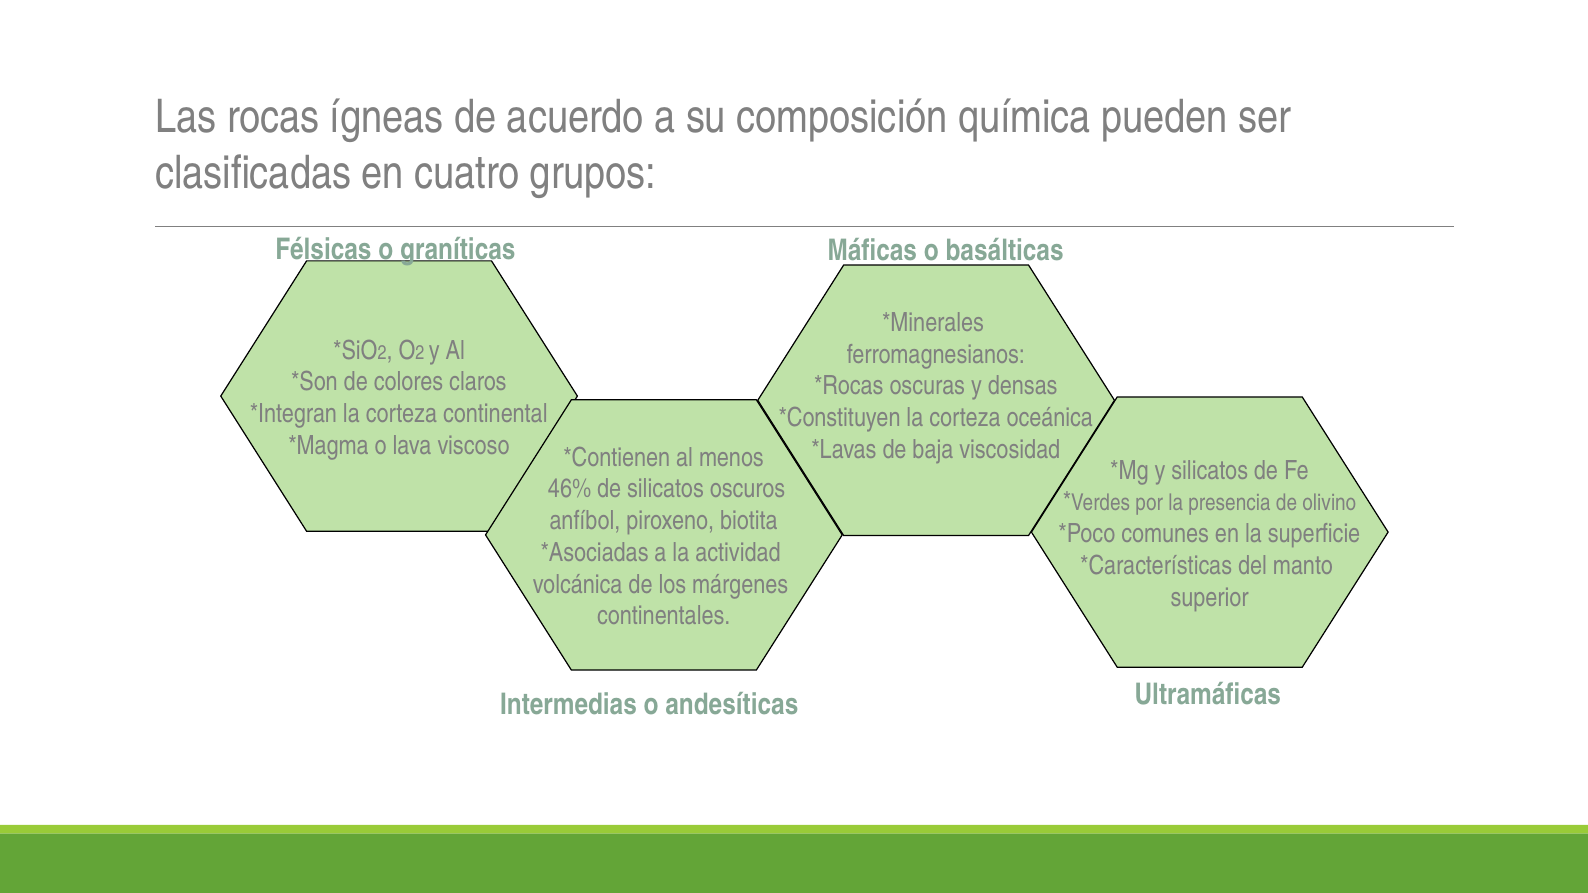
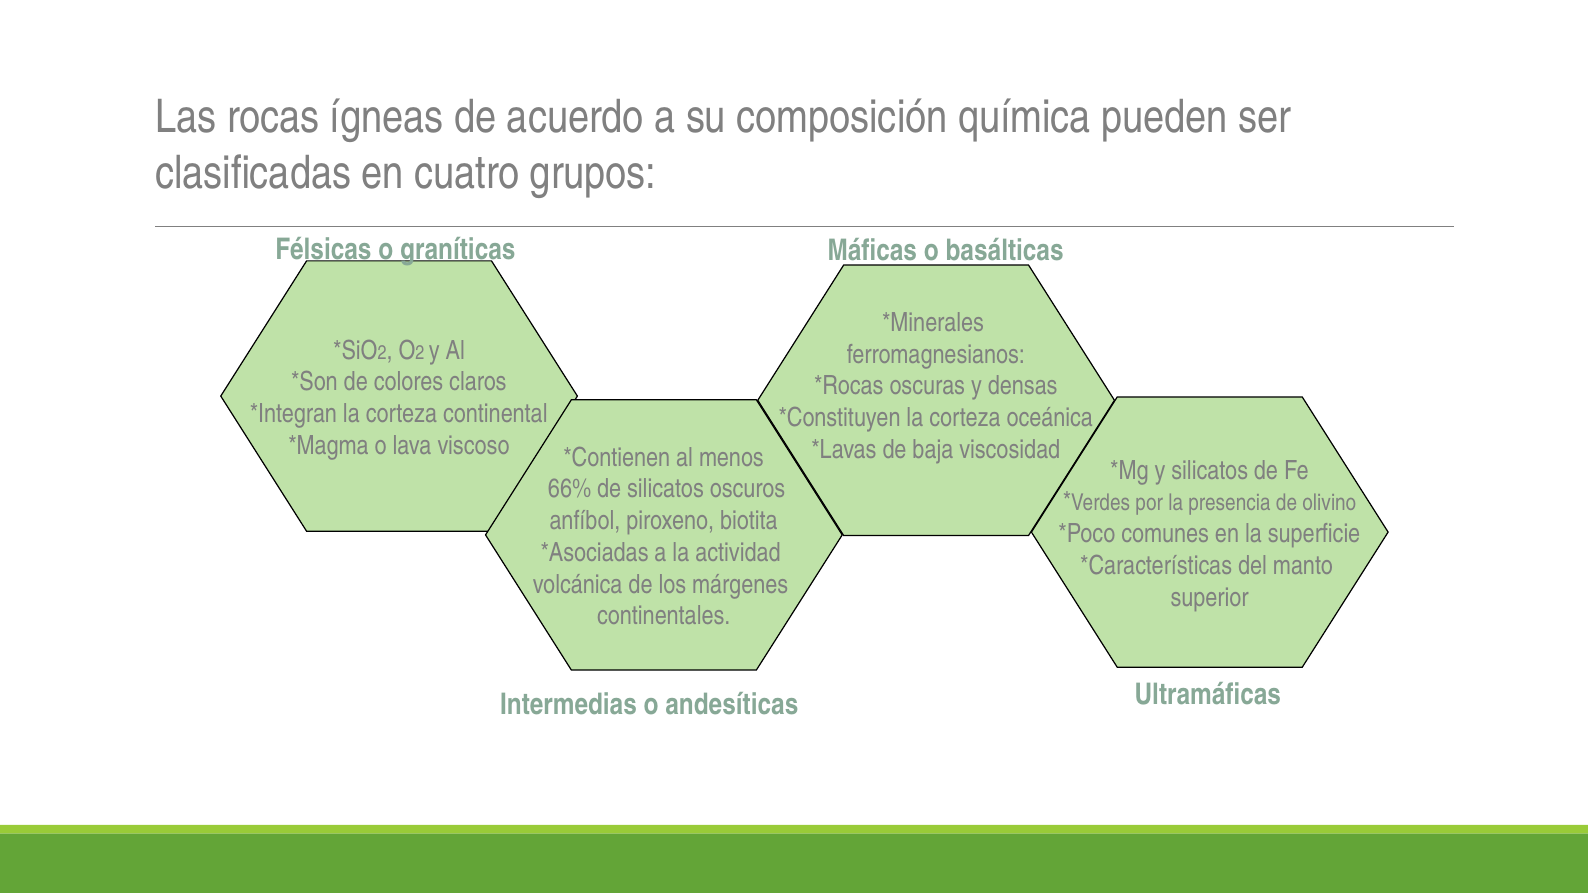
46%: 46% -> 66%
